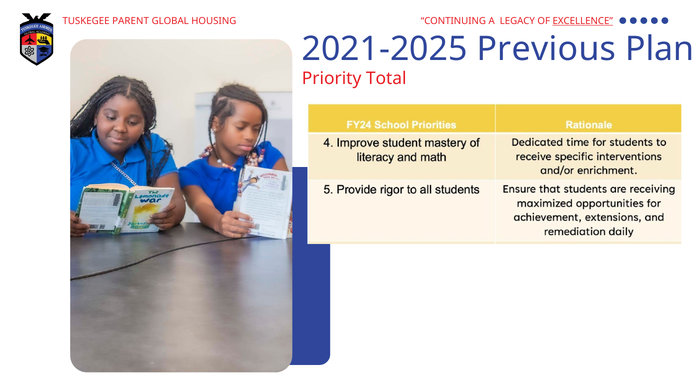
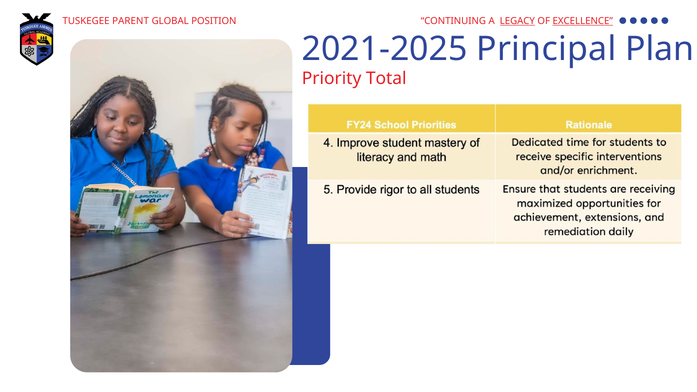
HOUSING: HOUSING -> POSITION
LEGACY underline: none -> present
Previous: Previous -> Principal
